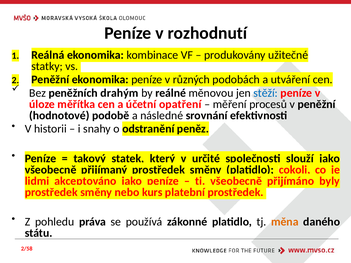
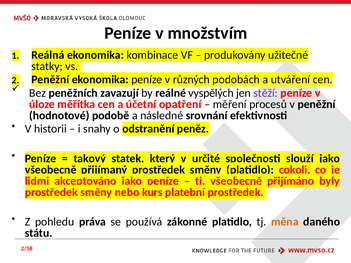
rozhodnutí: rozhodnutí -> množstvím
drahým: drahým -> zavazují
měnovou: měnovou -> vyspělých
stěží colour: blue -> purple
